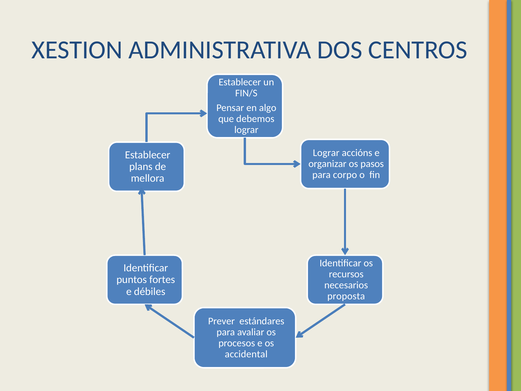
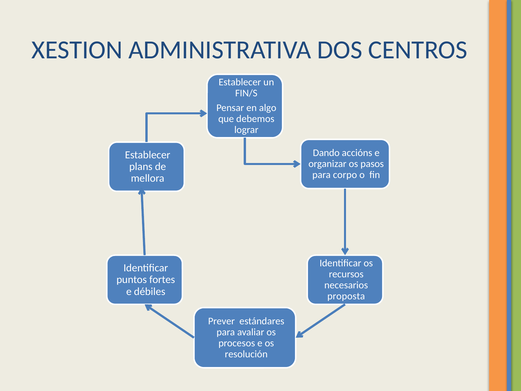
Lograr at (326, 153): Lograr -> Dando
accidental: accidental -> resolución
